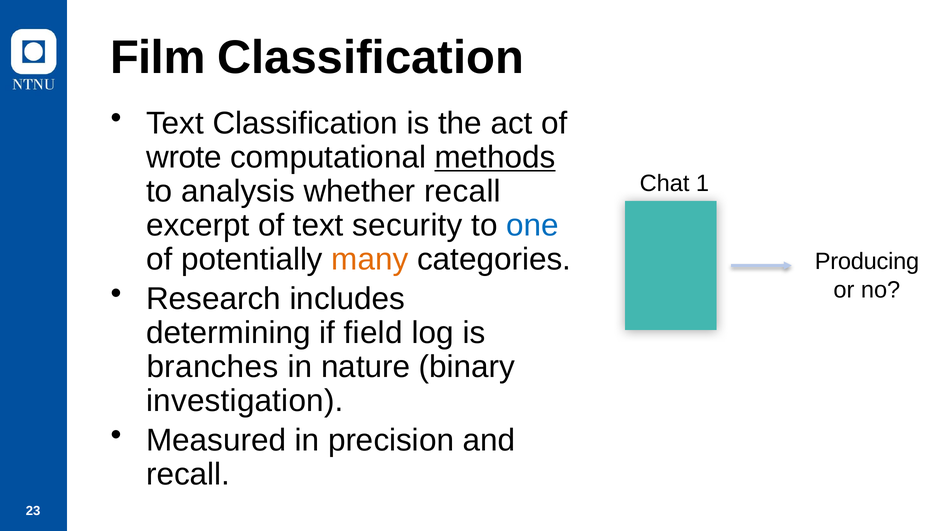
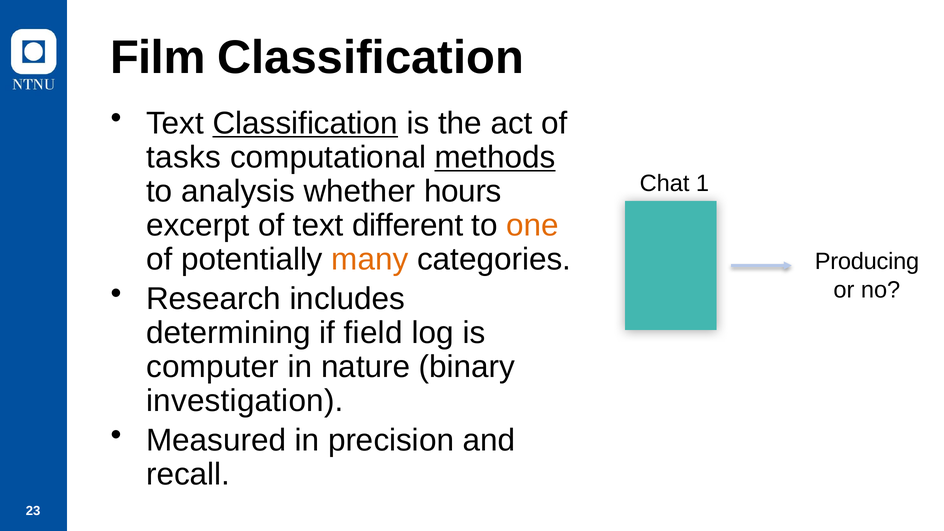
Classification at (305, 123) underline: none -> present
wrote: wrote -> tasks
whether recall: recall -> hours
security: security -> different
one colour: blue -> orange
branches: branches -> computer
